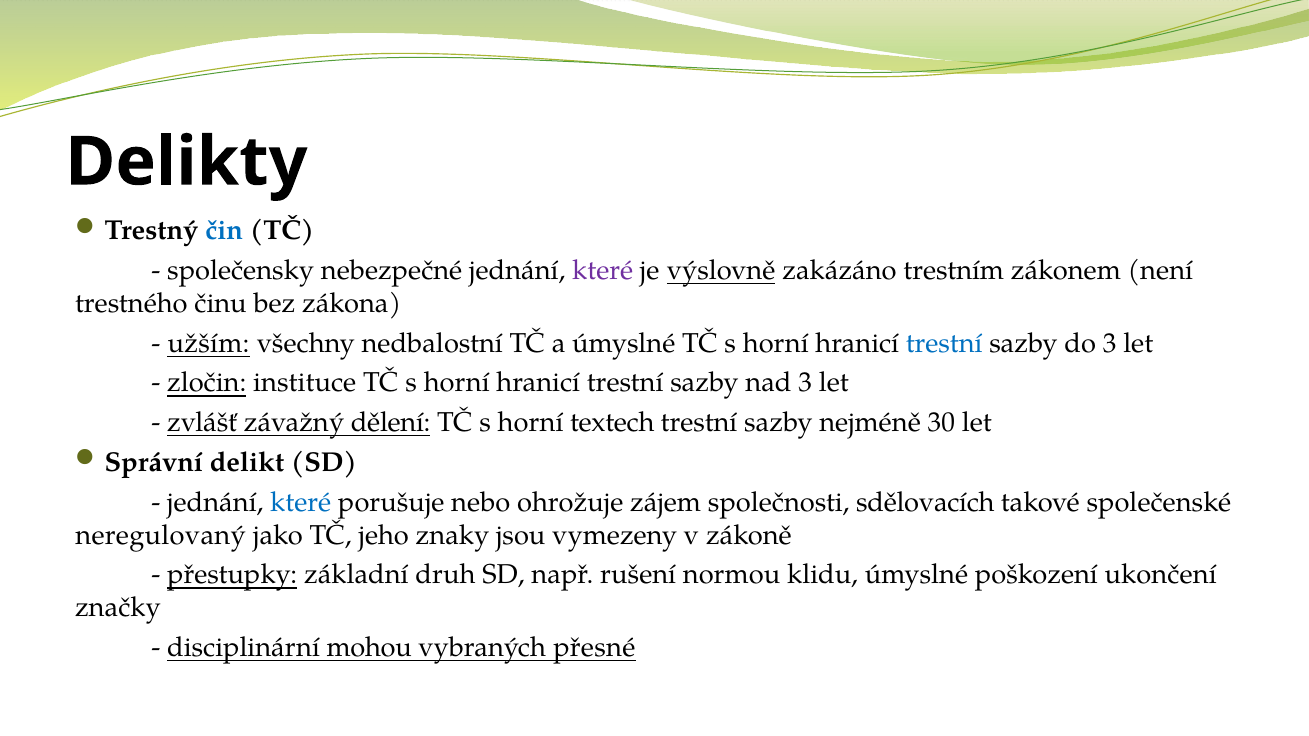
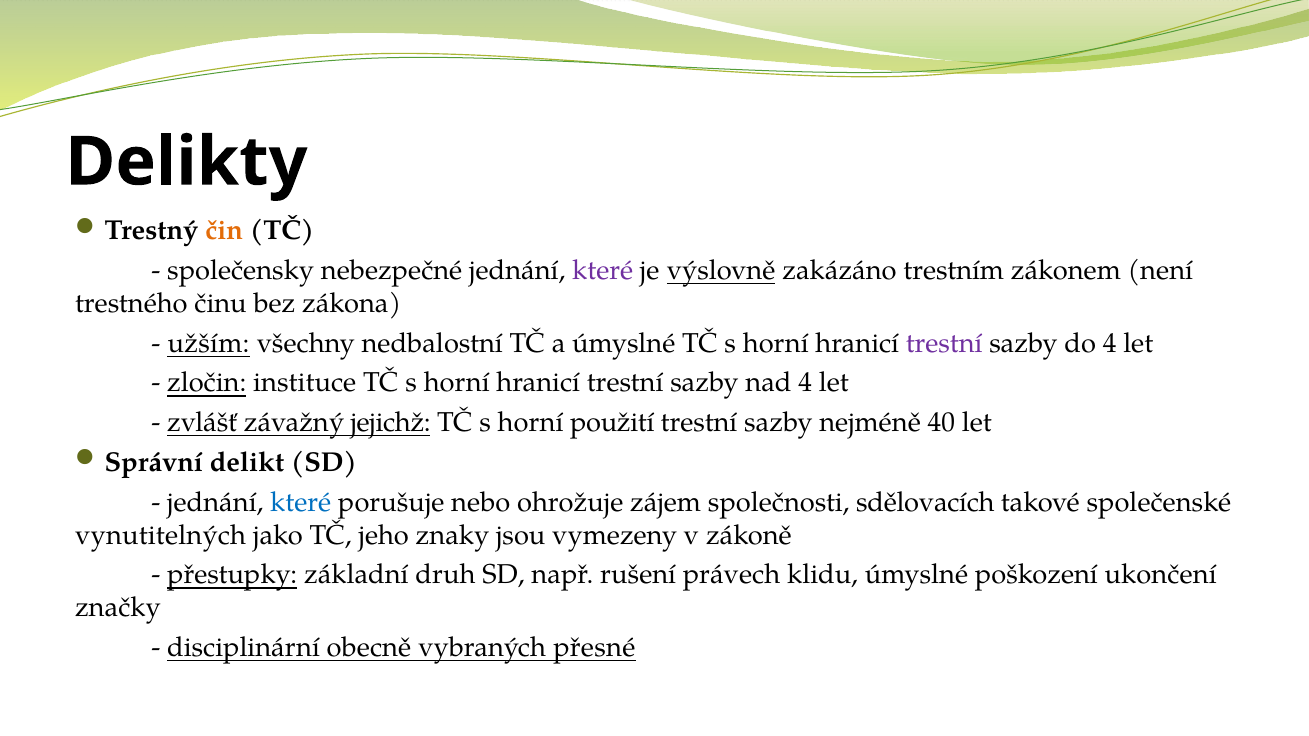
čin colour: blue -> orange
trestní at (944, 343) colour: blue -> purple
do 3: 3 -> 4
nad 3: 3 -> 4
dělení: dělení -> jejichž
textech: textech -> použití
30: 30 -> 40
neregulovaný: neregulovaný -> vynutitelných
normou: normou -> právech
mohou: mohou -> obecně
